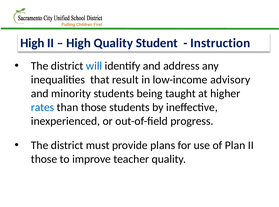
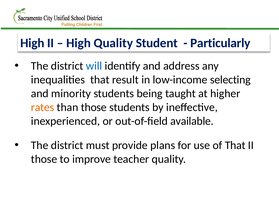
Instruction: Instruction -> Particularly
advisory: advisory -> selecting
rates colour: blue -> orange
progress: progress -> available
of Plan: Plan -> That
